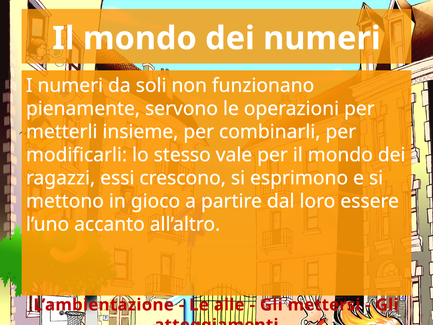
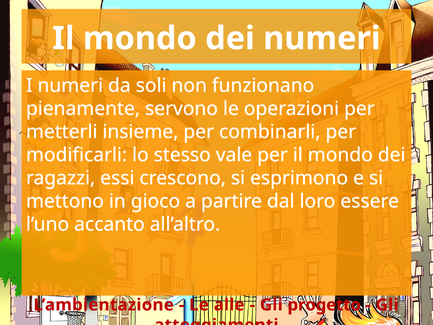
mettersi: mettersi -> progetto
